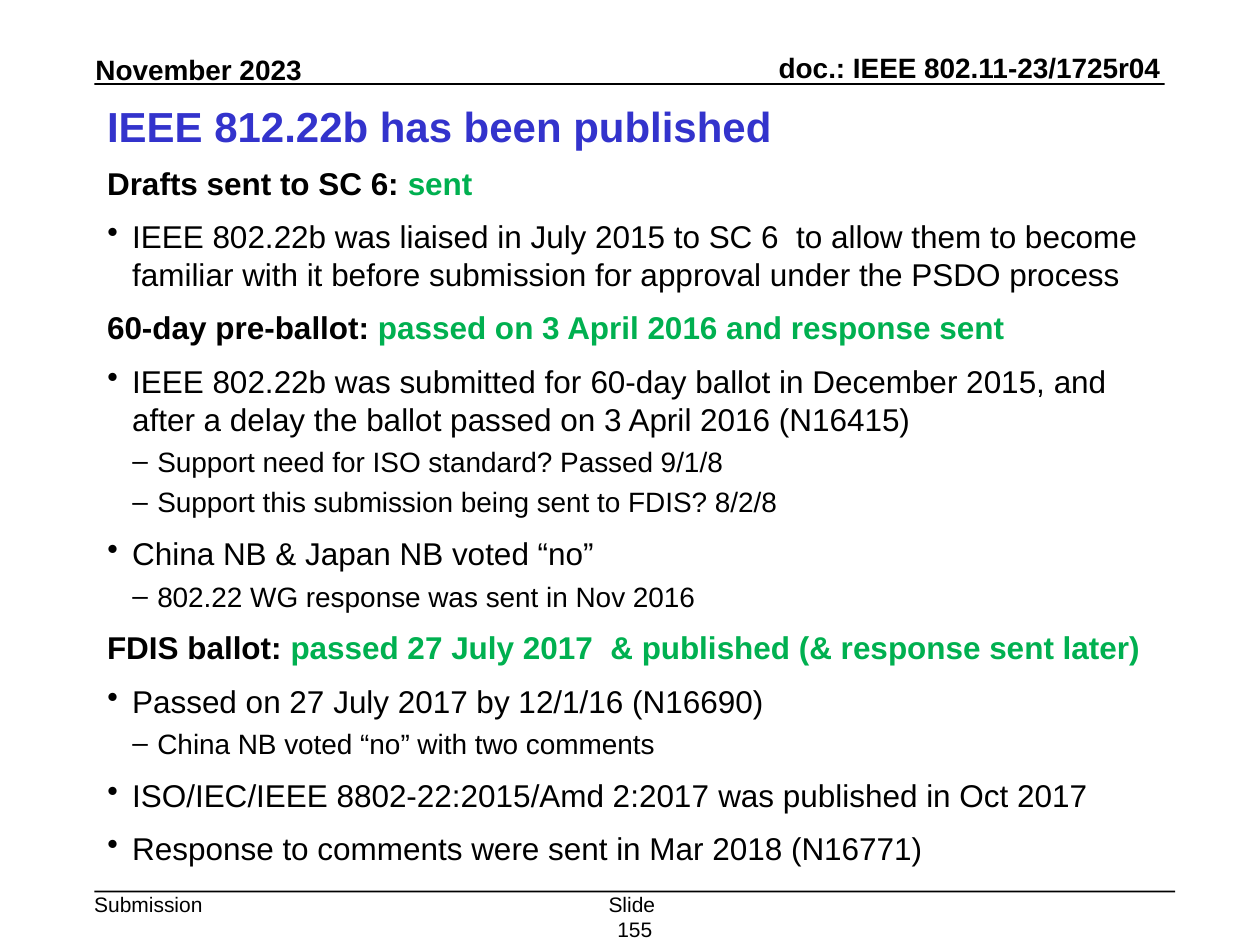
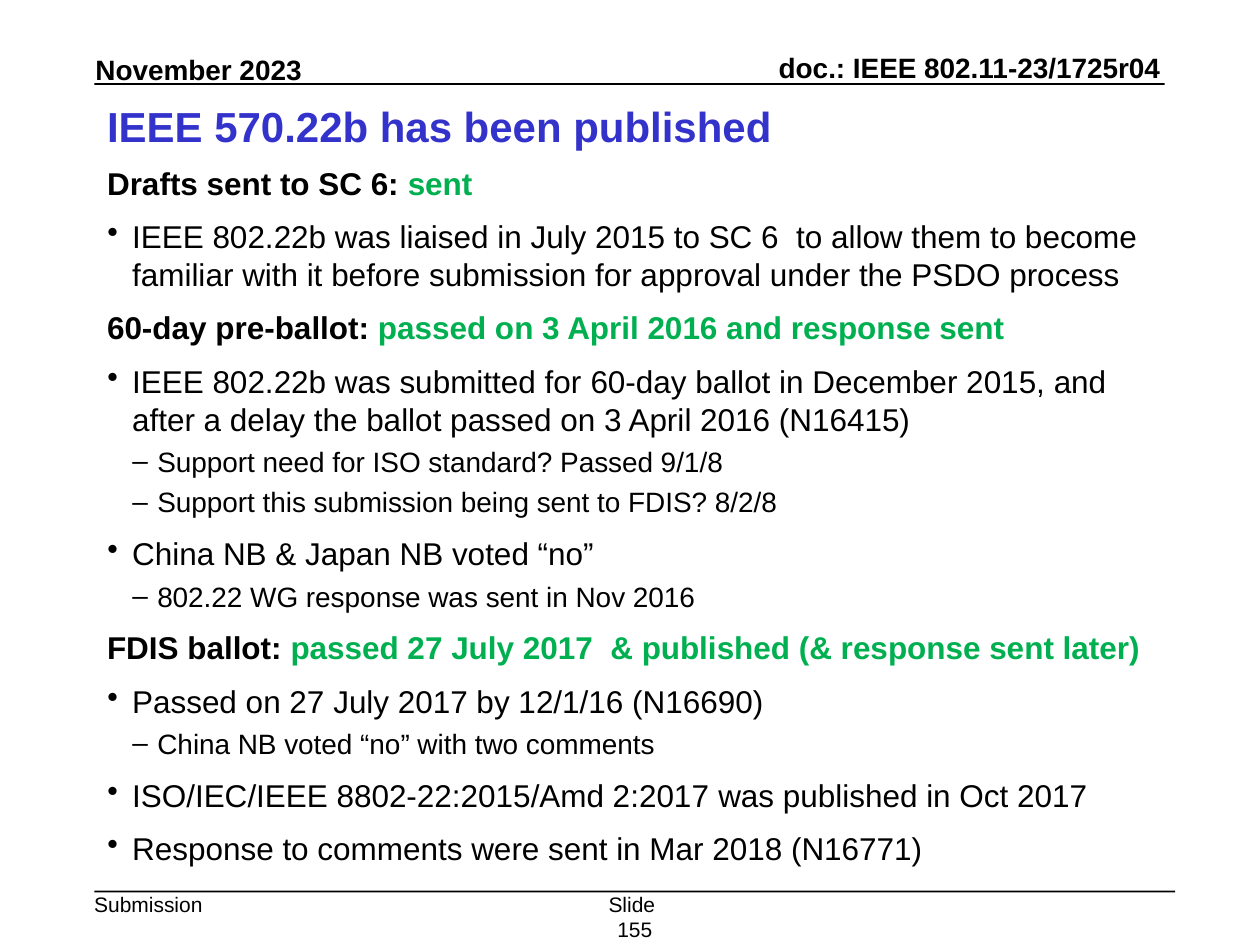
812.22b: 812.22b -> 570.22b
